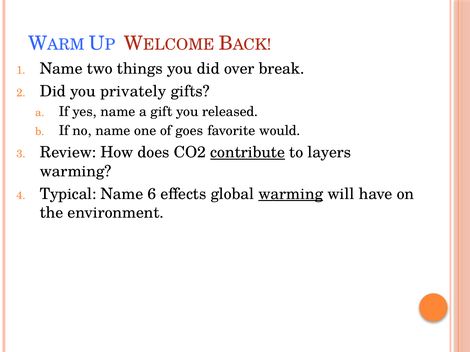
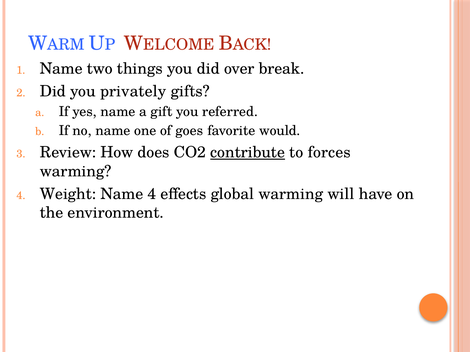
released: released -> referred
layers: layers -> forces
Typical: Typical -> Weight
Name 6: 6 -> 4
warming at (291, 194) underline: present -> none
